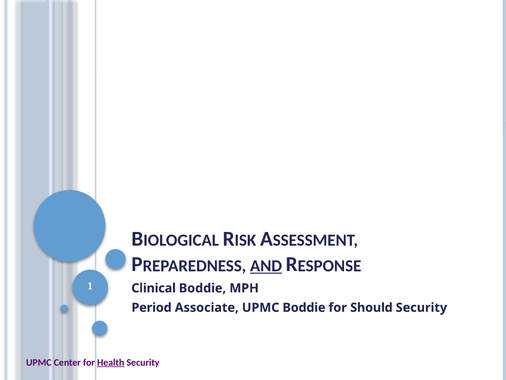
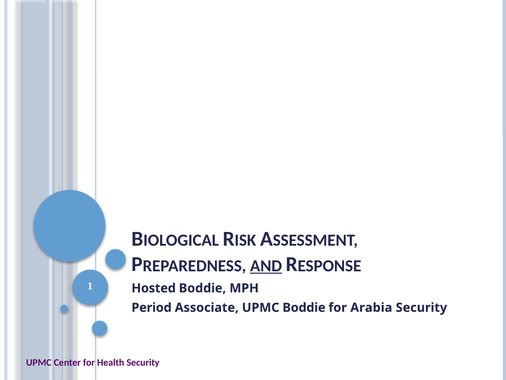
Clinical: Clinical -> Hosted
Should: Should -> Arabia
Health underline: present -> none
